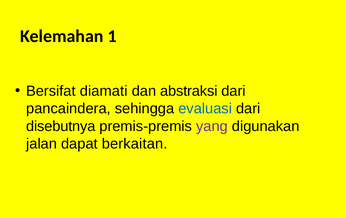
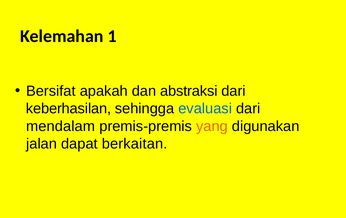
diamati: diamati -> apakah
pancaindera: pancaindera -> keberhasilan
disebutnya: disebutnya -> mendalam
yang colour: purple -> orange
